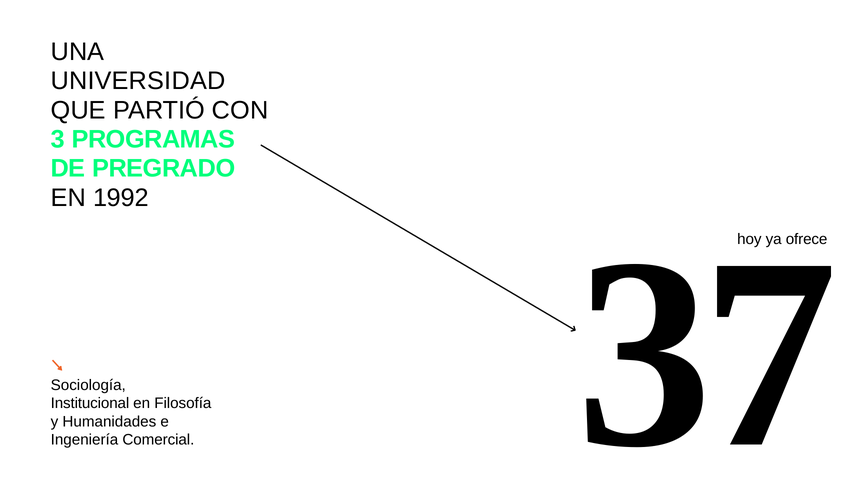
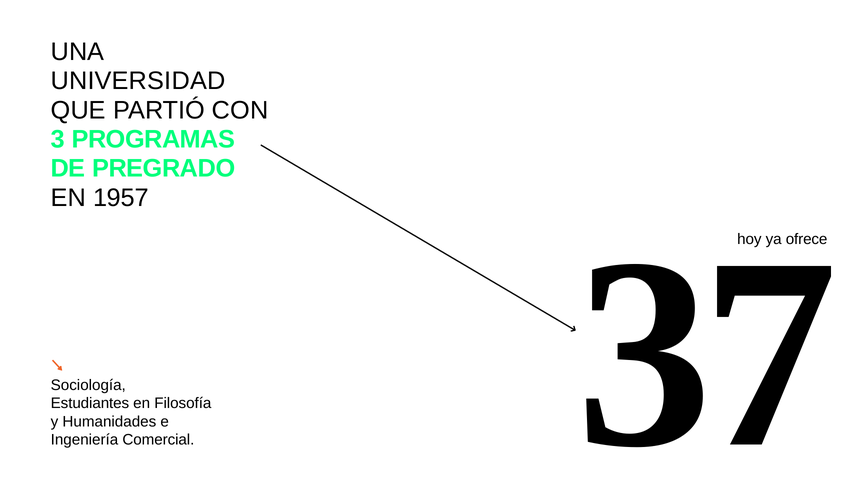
1992: 1992 -> 1957
Institucional: Institucional -> Estudiantes
